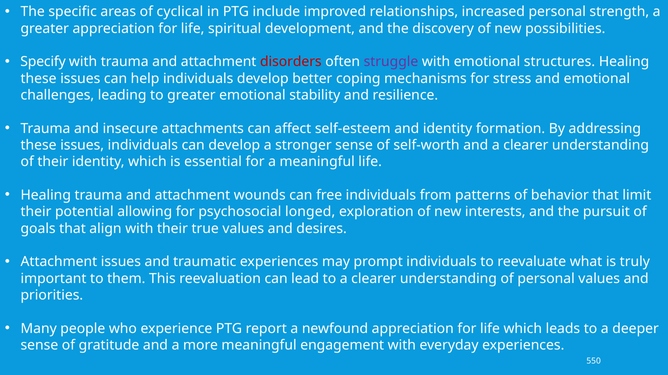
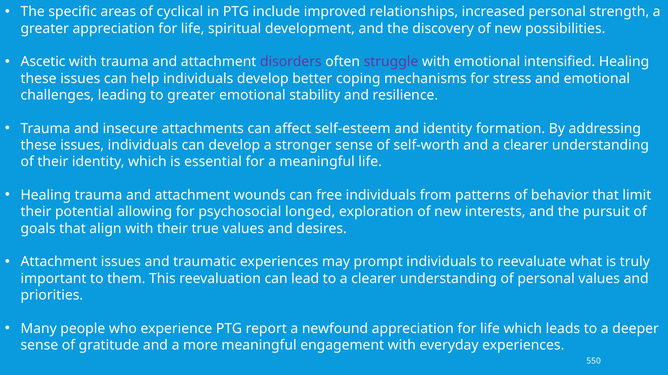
Specify: Specify -> Ascetic
disorders colour: red -> purple
structures: structures -> intensified
